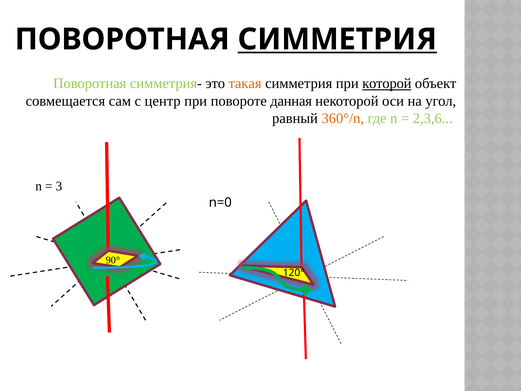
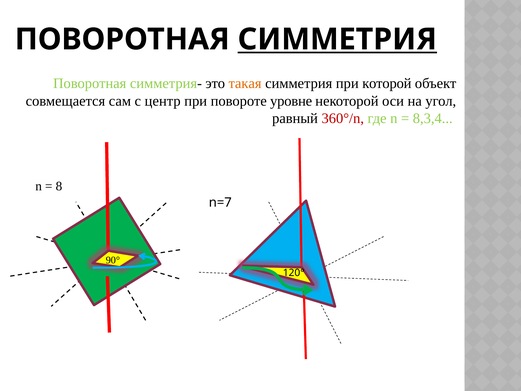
которой underline: present -> none
данная: данная -> уровне
360°/n colour: orange -> red
2,3,6: 2,3,6 -> 8,3,4
3: 3 -> 8
n=0: n=0 -> n=7
